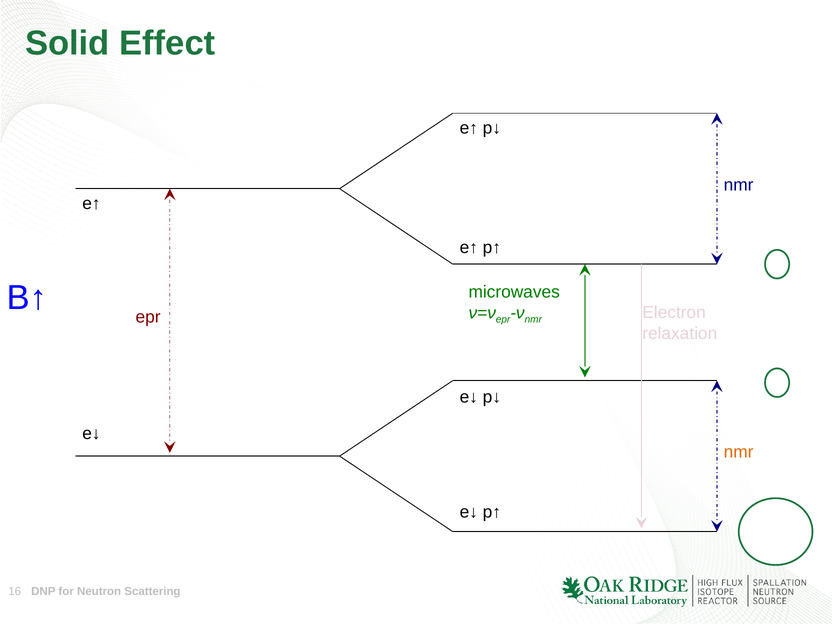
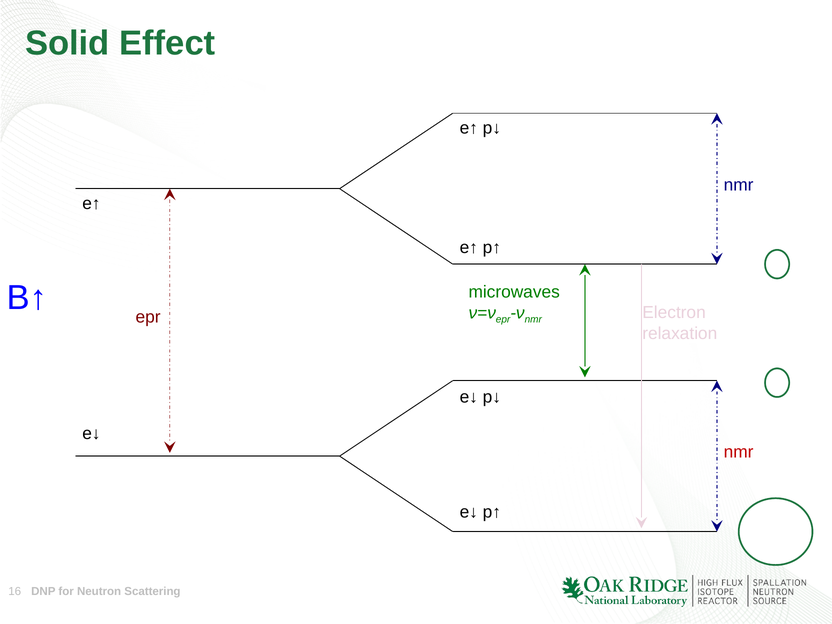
nmr at (739, 452) colour: orange -> red
